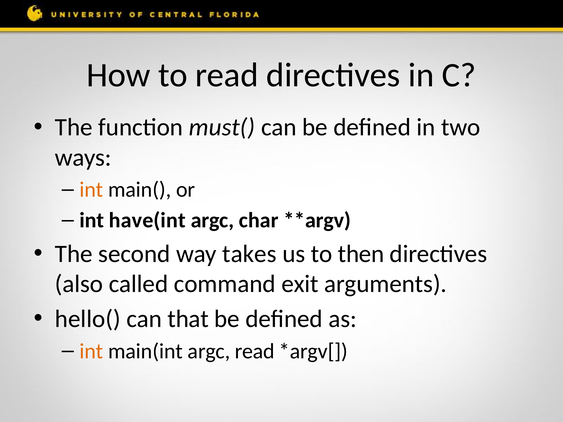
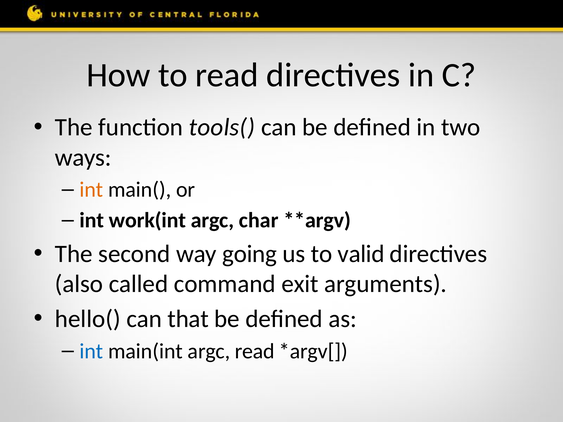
must(: must( -> tools(
have(int: have(int -> work(int
takes: takes -> going
then: then -> valid
int at (91, 351) colour: orange -> blue
